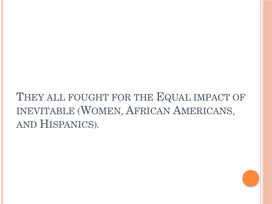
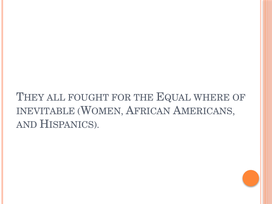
IMPACT: IMPACT -> WHERE
